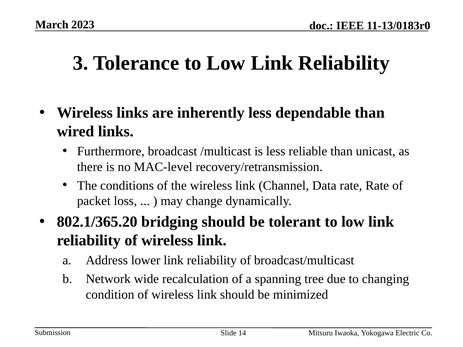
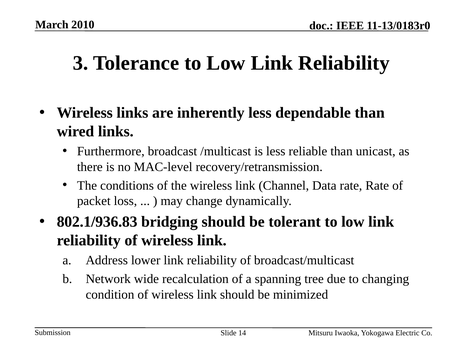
2023: 2023 -> 2010
802.1/365.20: 802.1/365.20 -> 802.1/936.83
